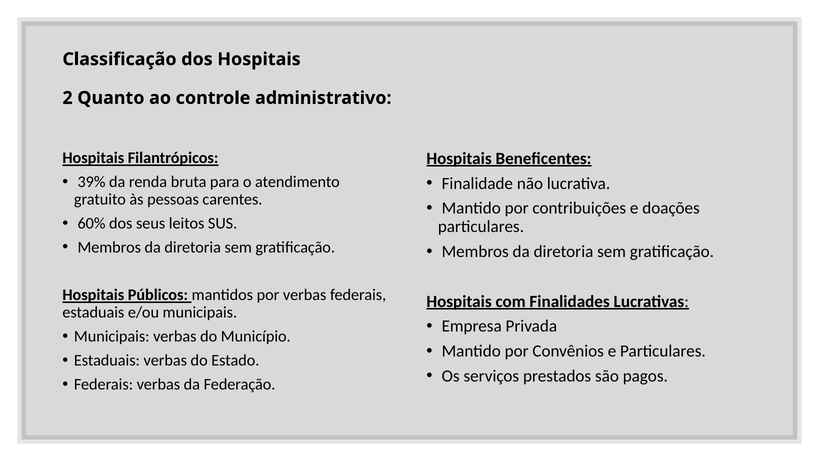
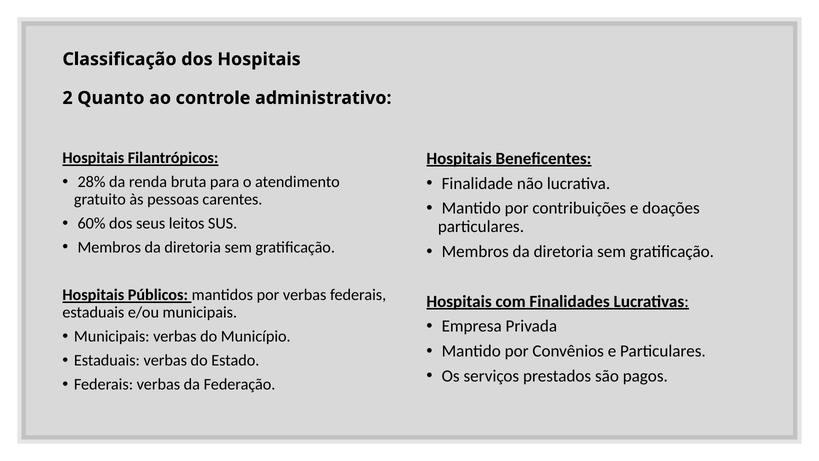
39%: 39% -> 28%
